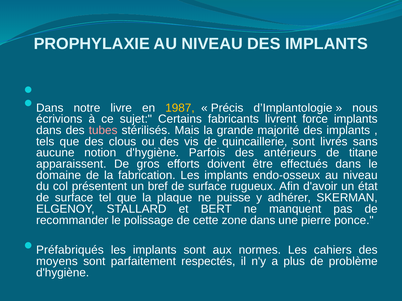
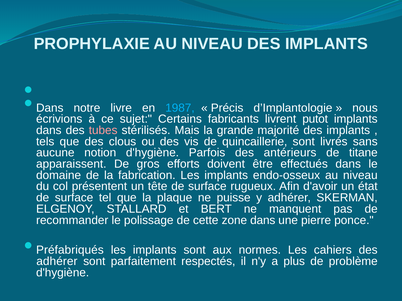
1987 colour: yellow -> light blue
force: force -> putot
bref: bref -> tête
moyens at (57, 262): moyens -> adhérer
